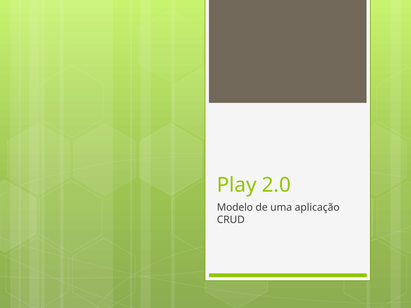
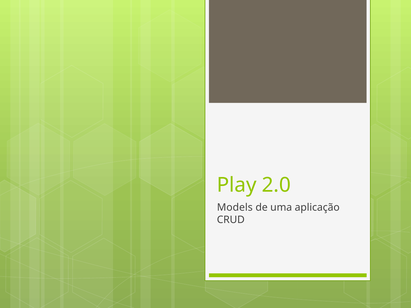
Modelo: Modelo -> Models
